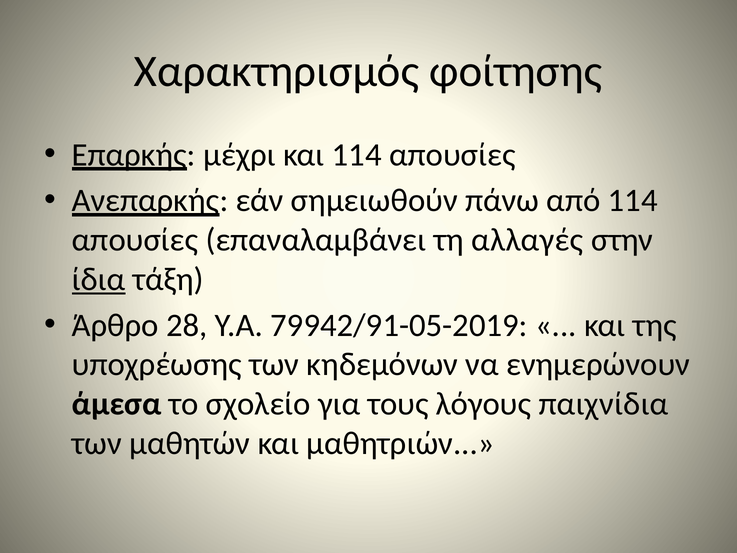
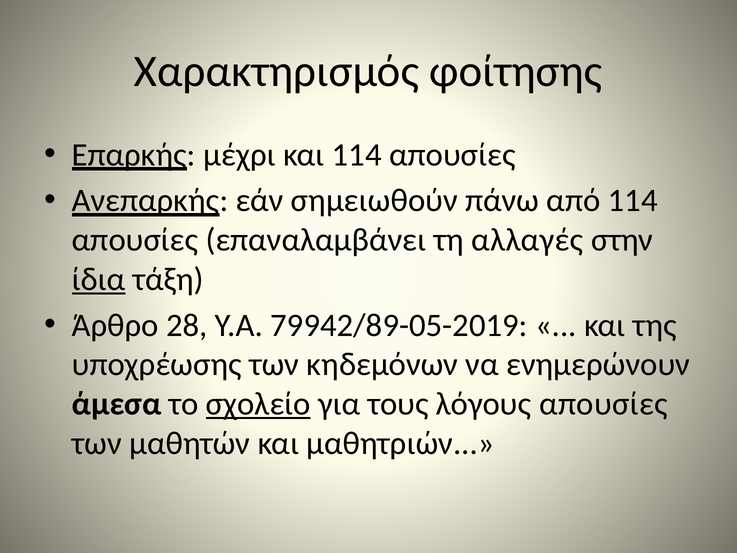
79942/91-05-2019: 79942/91-05-2019 -> 79942/89-05-2019
σχολείο underline: none -> present
λόγους παιχνίδια: παιχνίδια -> απουσίες
